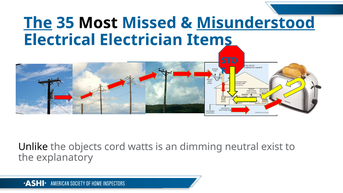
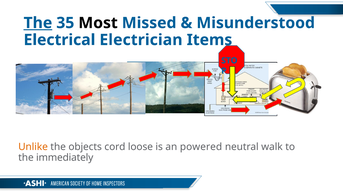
Misunderstood underline: present -> none
Unlike colour: black -> orange
watts: watts -> loose
dimming: dimming -> powered
exist: exist -> walk
explanatory: explanatory -> immediately
